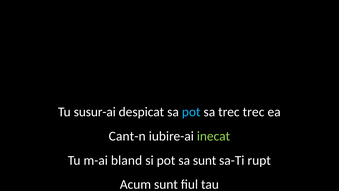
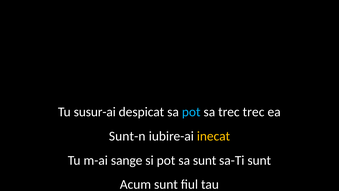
Cant-n: Cant-n -> Sunt-n
inecat colour: light green -> yellow
bland: bland -> sange
sa-Ti rupt: rupt -> sunt
